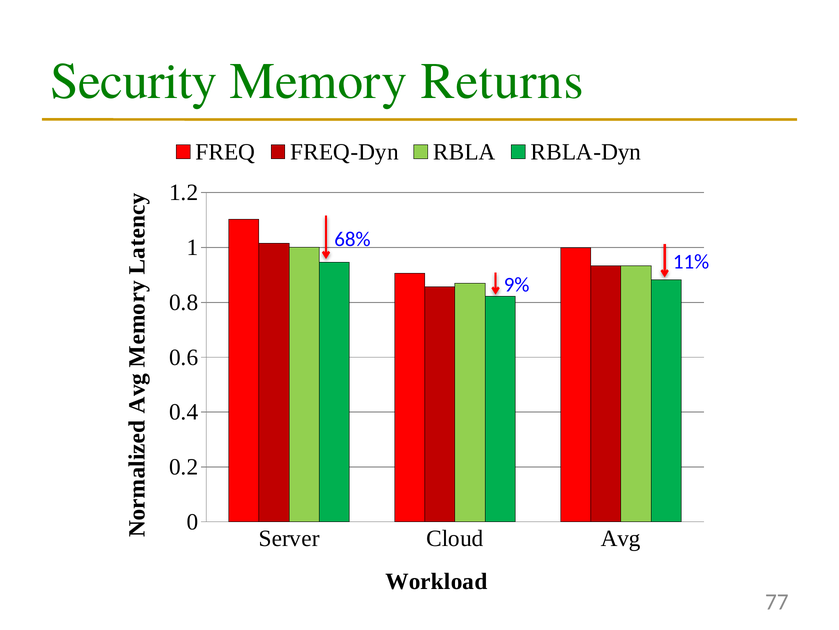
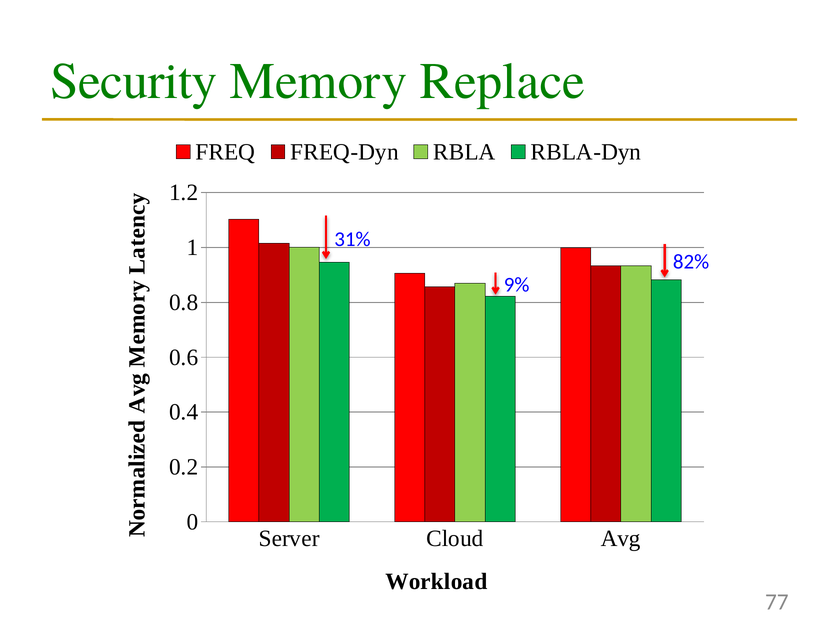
Returns: Returns -> Replace
68%: 68% -> 31%
11%: 11% -> 82%
